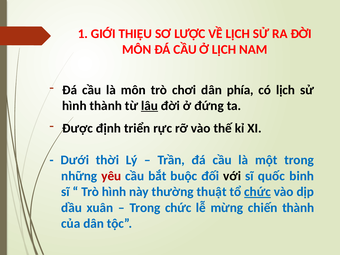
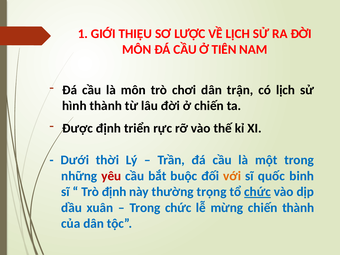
Ở LỊCH: LỊCH -> TIÊN
phía: phía -> trận
lâu underline: present -> none
ở đứng: đứng -> chiến
với colour: black -> orange
Trò hình: hình -> định
thuật: thuật -> trọng
